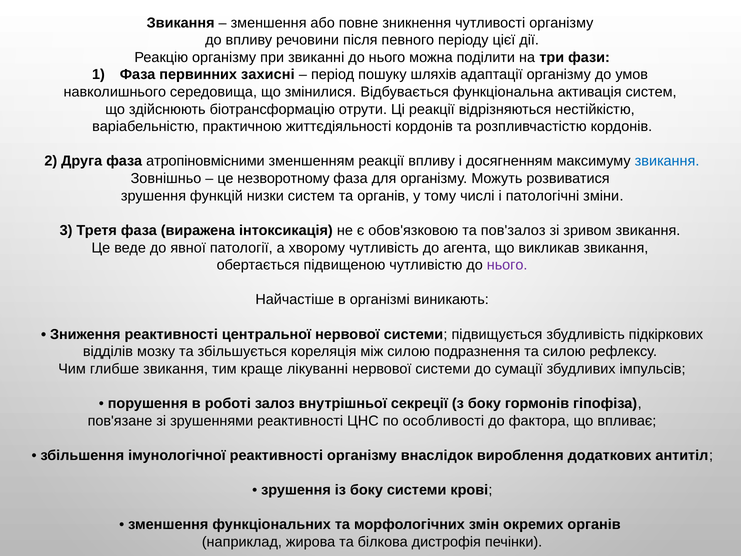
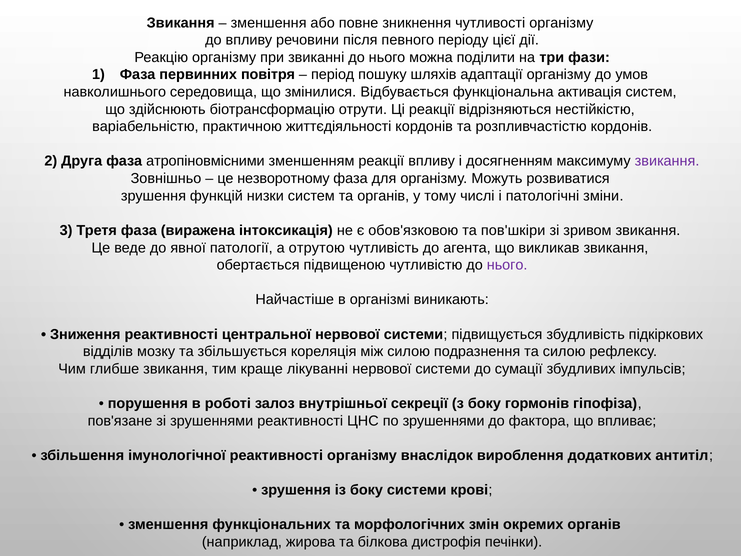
захисні: захисні -> повітря
звикання at (667, 161) colour: blue -> purple
пов'залоз: пов'залоз -> пов'шкіри
хворому: хворому -> отрутою
по особливості: особливості -> зрушеннями
